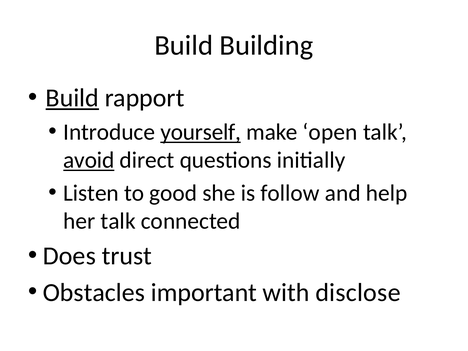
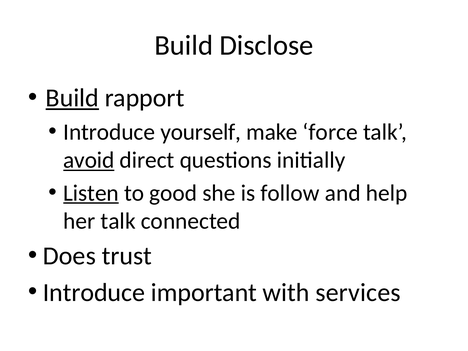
Building: Building -> Disclose
yourself underline: present -> none
open: open -> force
Listen underline: none -> present
Obstacles at (94, 292): Obstacles -> Introduce
disclose: disclose -> services
